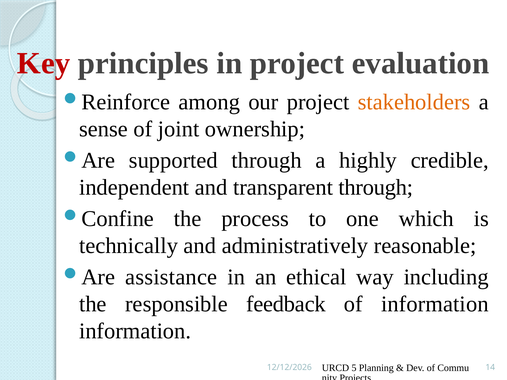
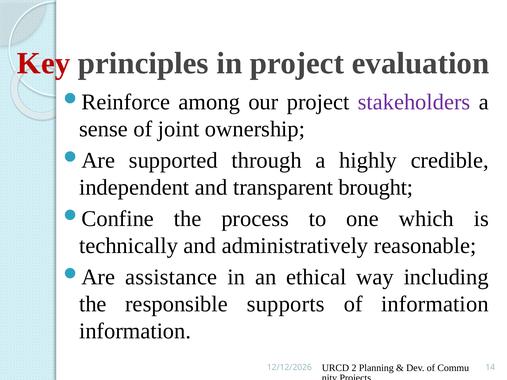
stakeholders colour: orange -> purple
transparent through: through -> brought
feedback: feedback -> supports
5: 5 -> 2
